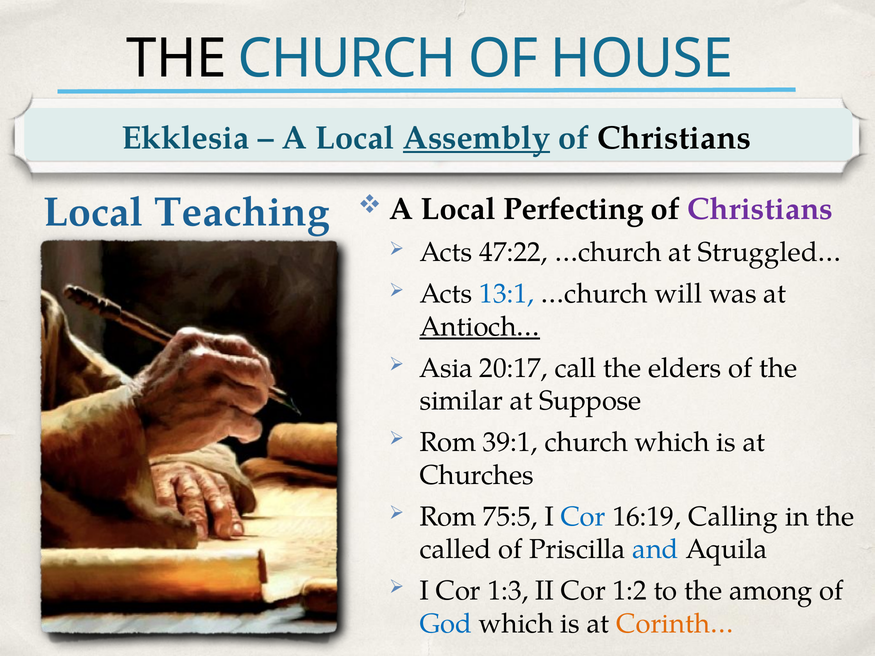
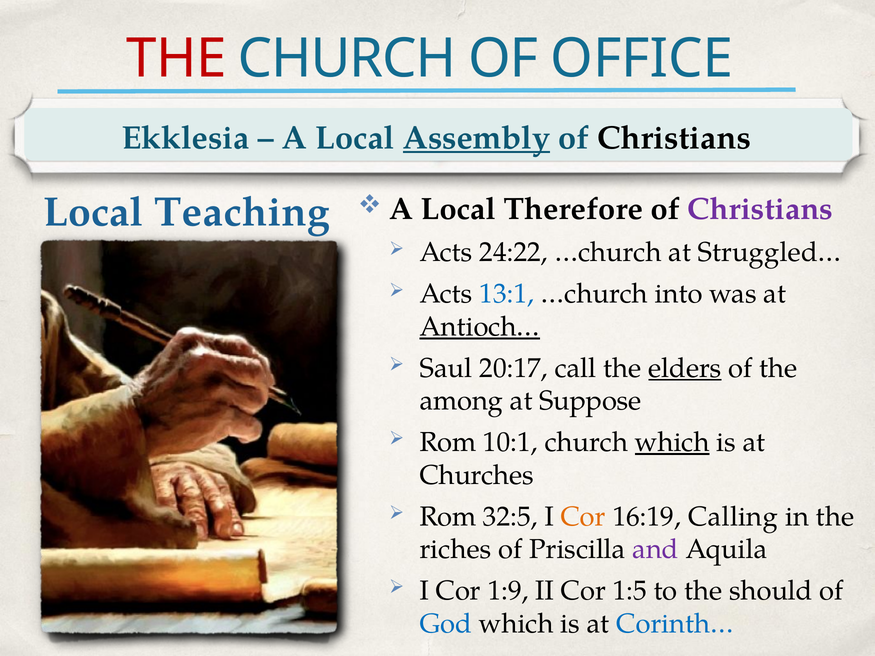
THE at (176, 59) colour: black -> red
HOUSE: HOUSE -> OFFICE
Perfecting: Perfecting -> Therefore
47:22: 47:22 -> 24:22
will: will -> into
Asia: Asia -> Saul
elders underline: none -> present
similar: similar -> among
39:1: 39:1 -> 10:1
which at (672, 442) underline: none -> present
75:5: 75:5 -> 32:5
Cor at (583, 517) colour: blue -> orange
called: called -> riches
and colour: blue -> purple
1:3: 1:3 -> 1:9
1:2: 1:2 -> 1:5
among: among -> should
Corinth… colour: orange -> blue
